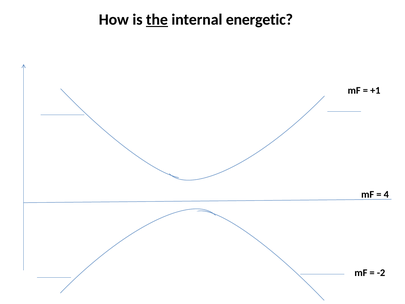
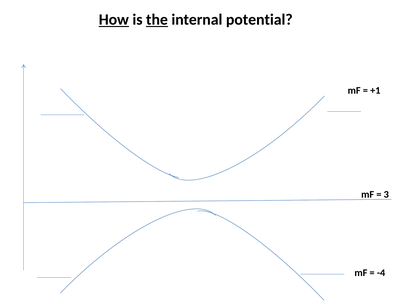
How underline: none -> present
energetic: energetic -> potential
4: 4 -> 3
-2: -2 -> -4
